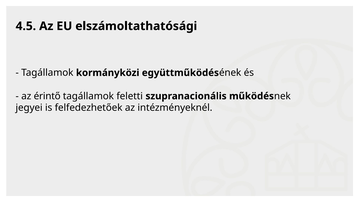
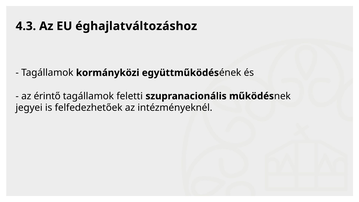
4.5: 4.5 -> 4.3
elszámoltathatósági: elszámoltathatósági -> éghajlatváltozáshoz
